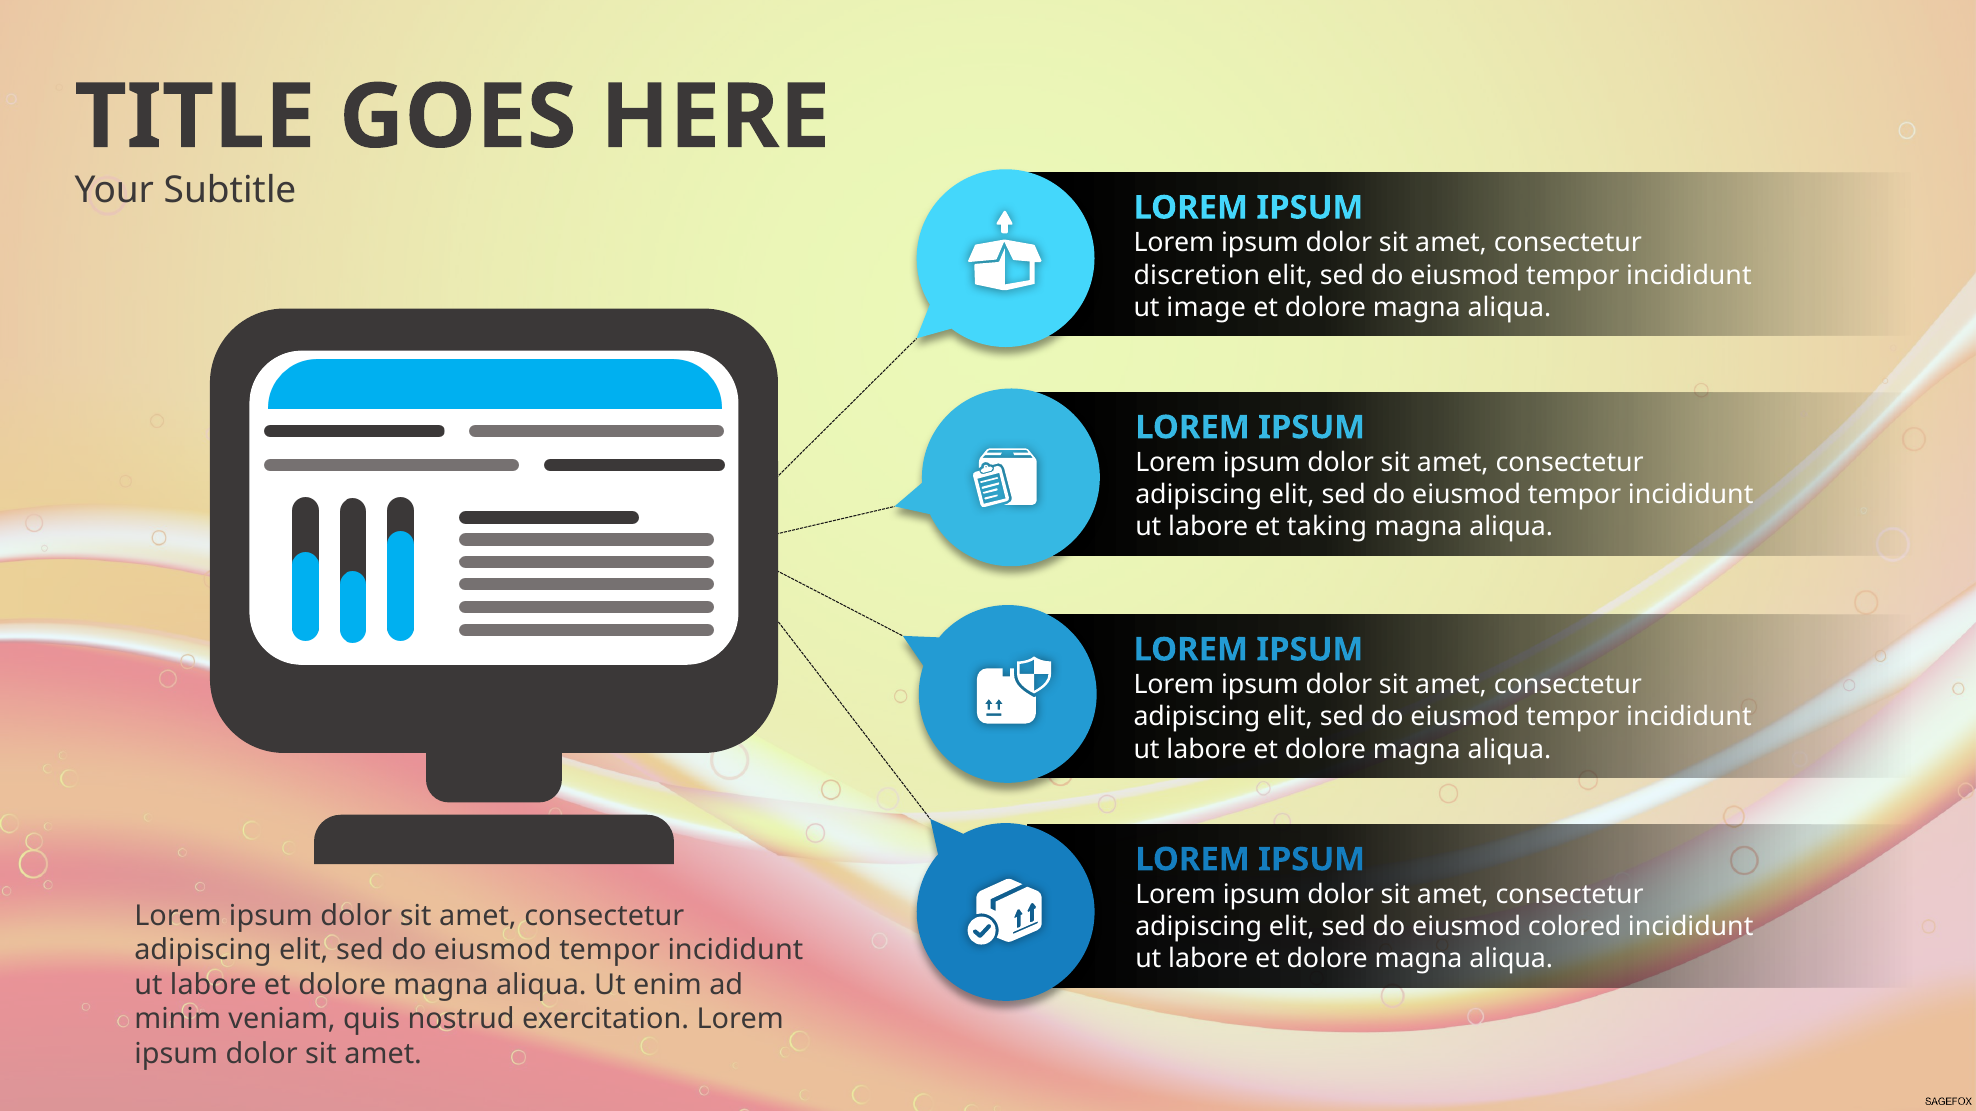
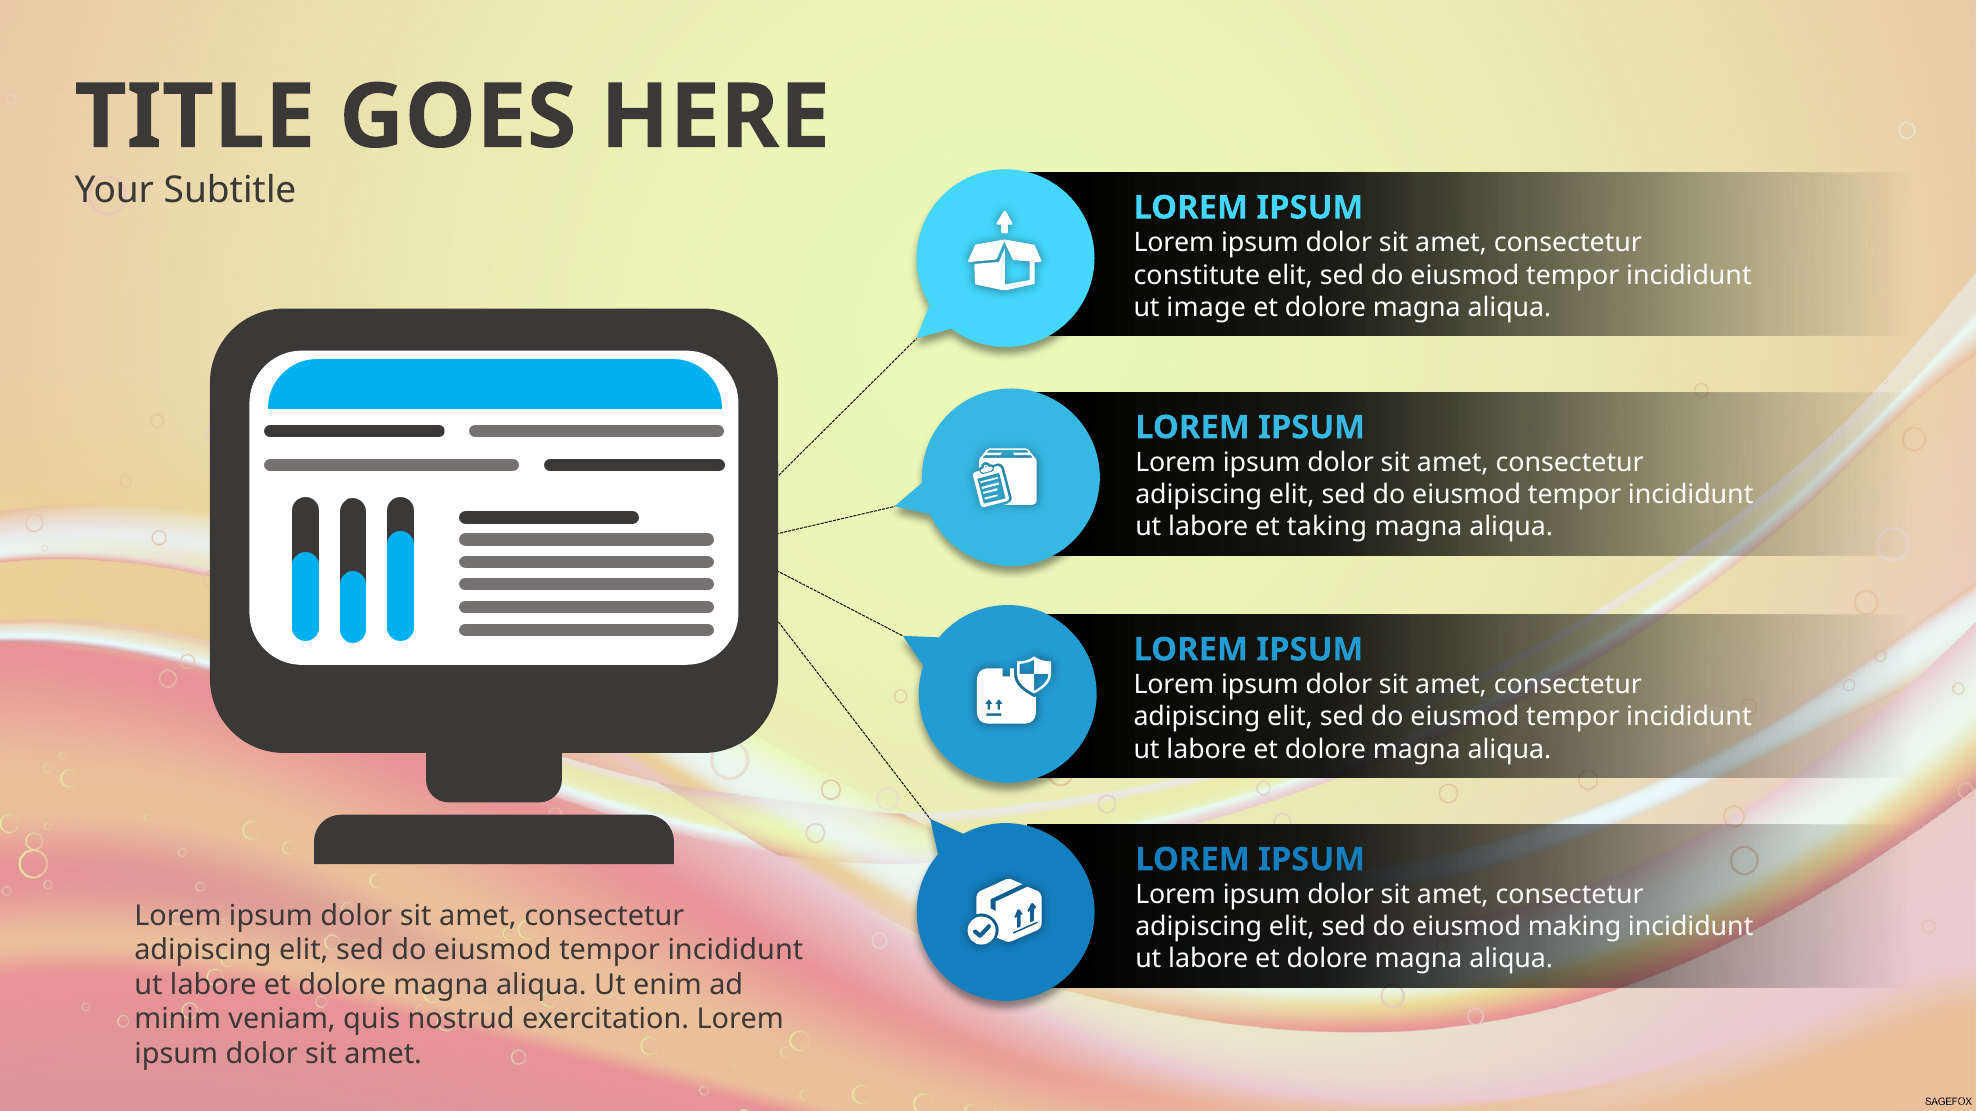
discretion: discretion -> constitute
colored: colored -> making
